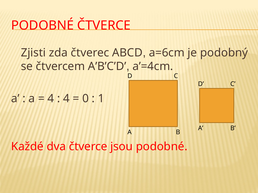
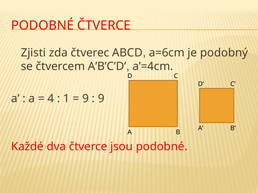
4 at (66, 99): 4 -> 1
0 at (86, 99): 0 -> 9
1 at (101, 99): 1 -> 9
